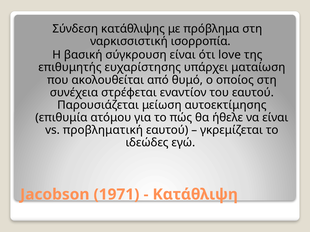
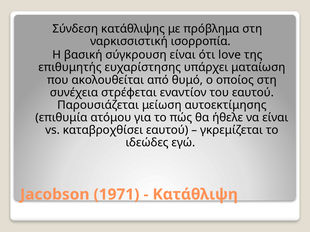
προβληματική: προβληματική -> καταβροχθίσει
